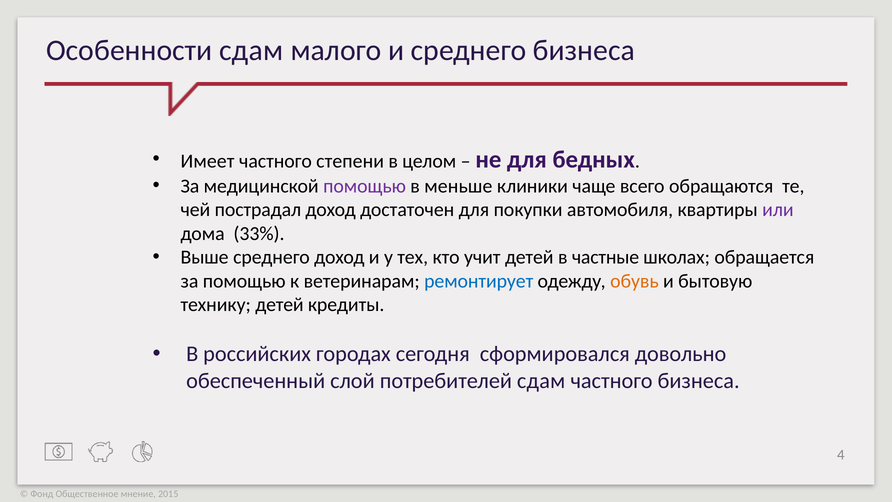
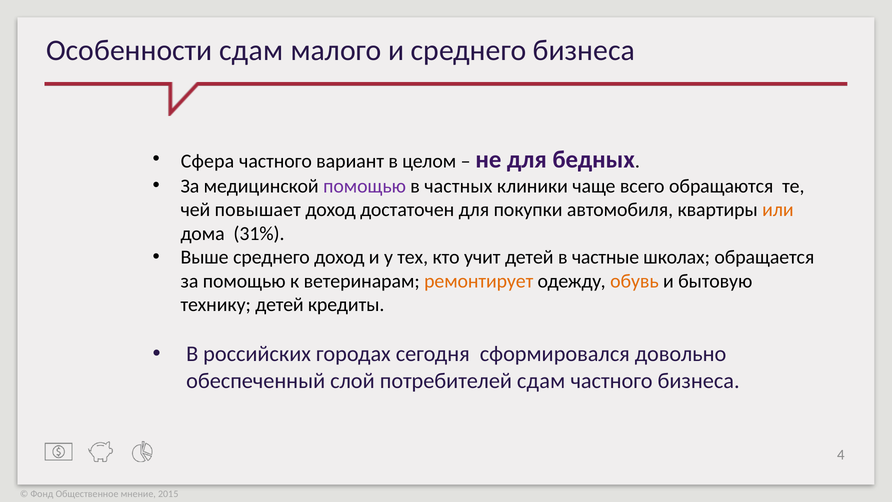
Имеет: Имеет -> Сфера
степени: степени -> вариант
меньше: меньше -> частных
пострадал: пострадал -> повышает
или colour: purple -> orange
33%: 33% -> 31%
ремонтирует colour: blue -> orange
